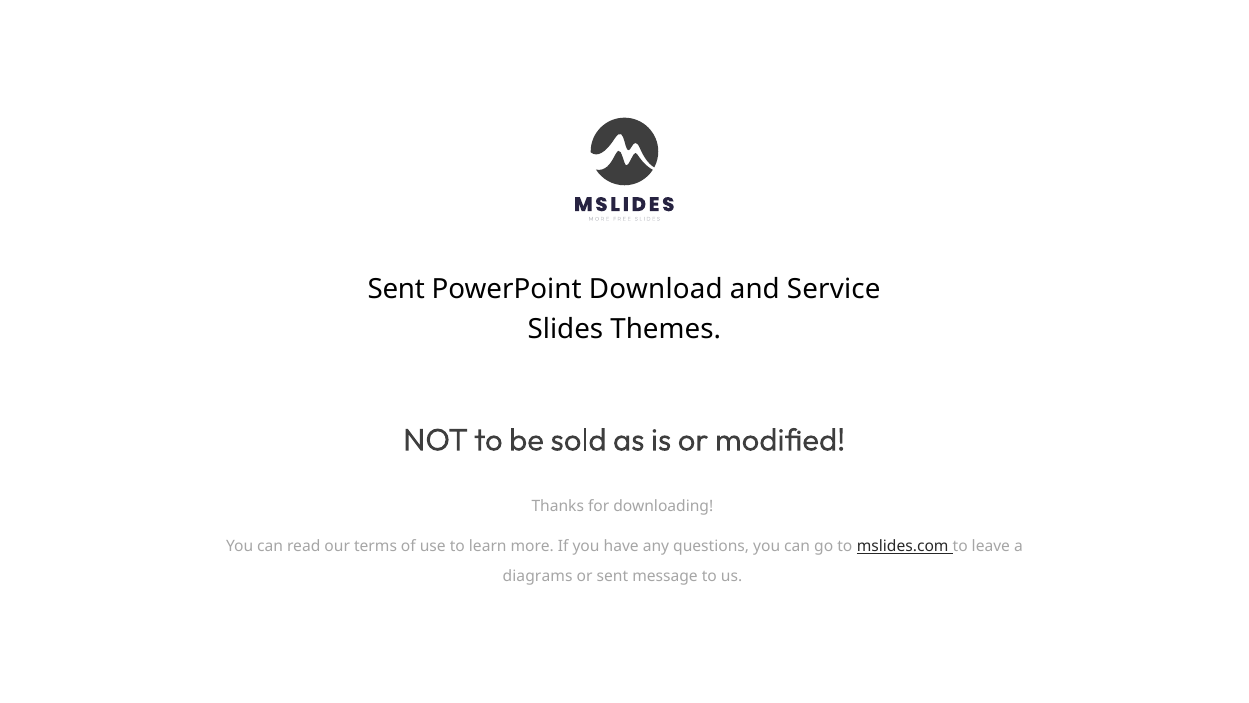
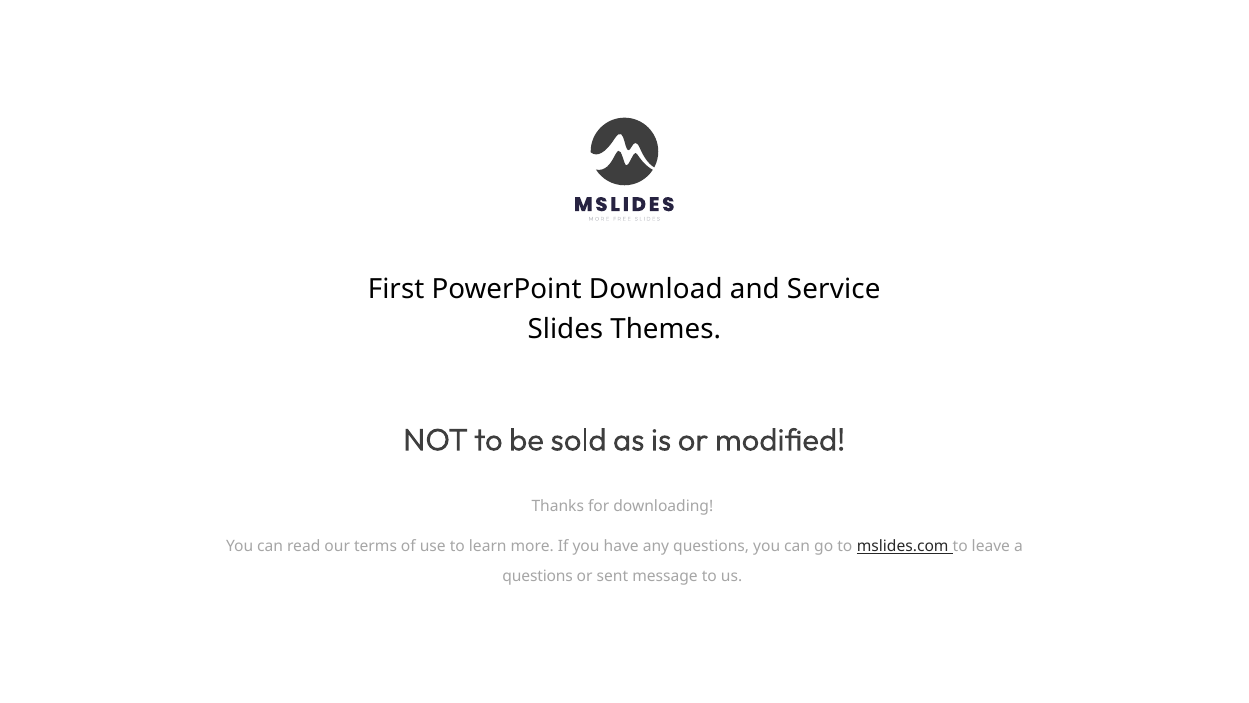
Sent at (396, 289): Sent -> First
diagrams at (538, 576): diagrams -> questions
